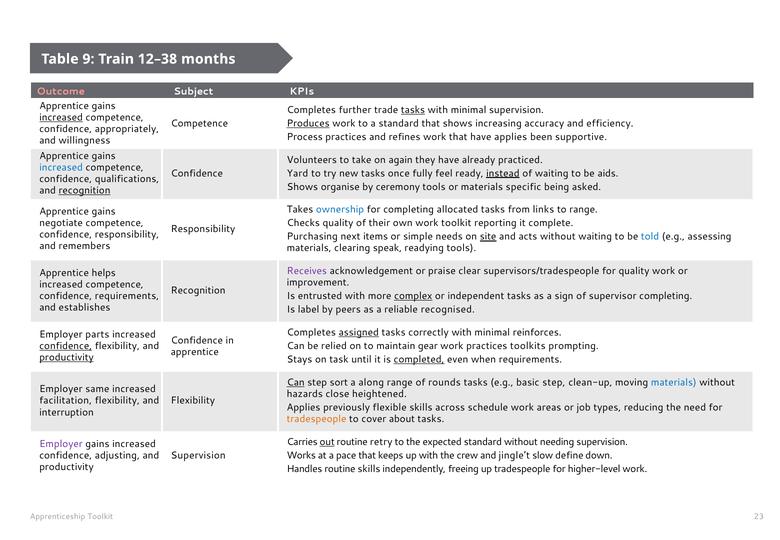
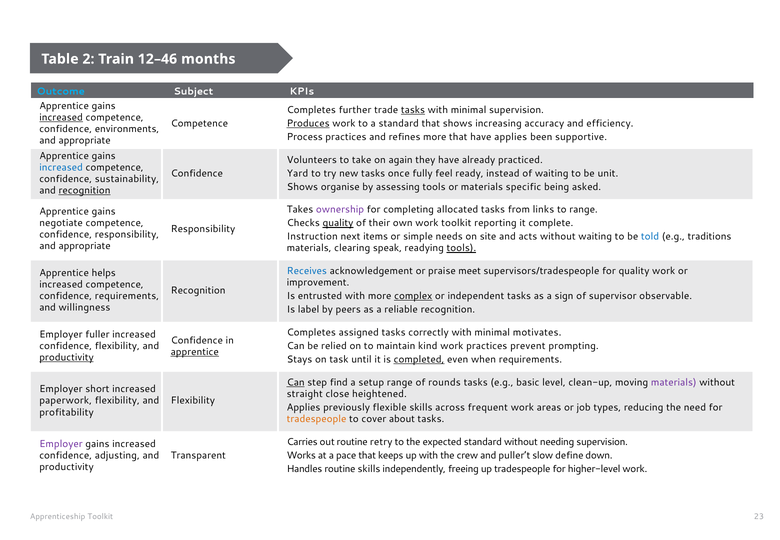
9: 9 -> 2
12–38: 12–38 -> 12–46
Outcome colour: pink -> light blue
appropriately: appropriately -> environments
refines work: work -> more
willingness at (85, 141): willingness -> appropriate
instead underline: present -> none
aids: aids -> unit
qualifications: qualifications -> sustainability
ceremony: ceremony -> assessing
ownership colour: blue -> purple
quality at (338, 223) underline: none -> present
Purchasing: Purchasing -> Instruction
site underline: present -> none
assessing: assessing -> traditions
remembers at (85, 246): remembers -> appropriate
tools at (461, 248) underline: none -> present
Receives colour: purple -> blue
clear: clear -> meet
supervisor completing: completing -> observable
establishes: establishes -> willingness
reliable recognised: recognised -> recognition
assigned underline: present -> none
reinforces: reinforces -> motivates
parts: parts -> fuller
confidence at (66, 346) underline: present -> none
gear: gear -> kind
toolkits: toolkits -> prevent
apprentice at (195, 352) underline: none -> present
sort: sort -> find
along: along -> setup
basic step: step -> level
materials at (674, 382) colour: blue -> purple
same: same -> short
hazards: hazards -> straight
facilitation: facilitation -> paperwork
schedule: schedule -> frequent
interruption: interruption -> profitability
out underline: present -> none
Supervision at (198, 455): Supervision -> Transparent
jingle’t: jingle’t -> puller’t
